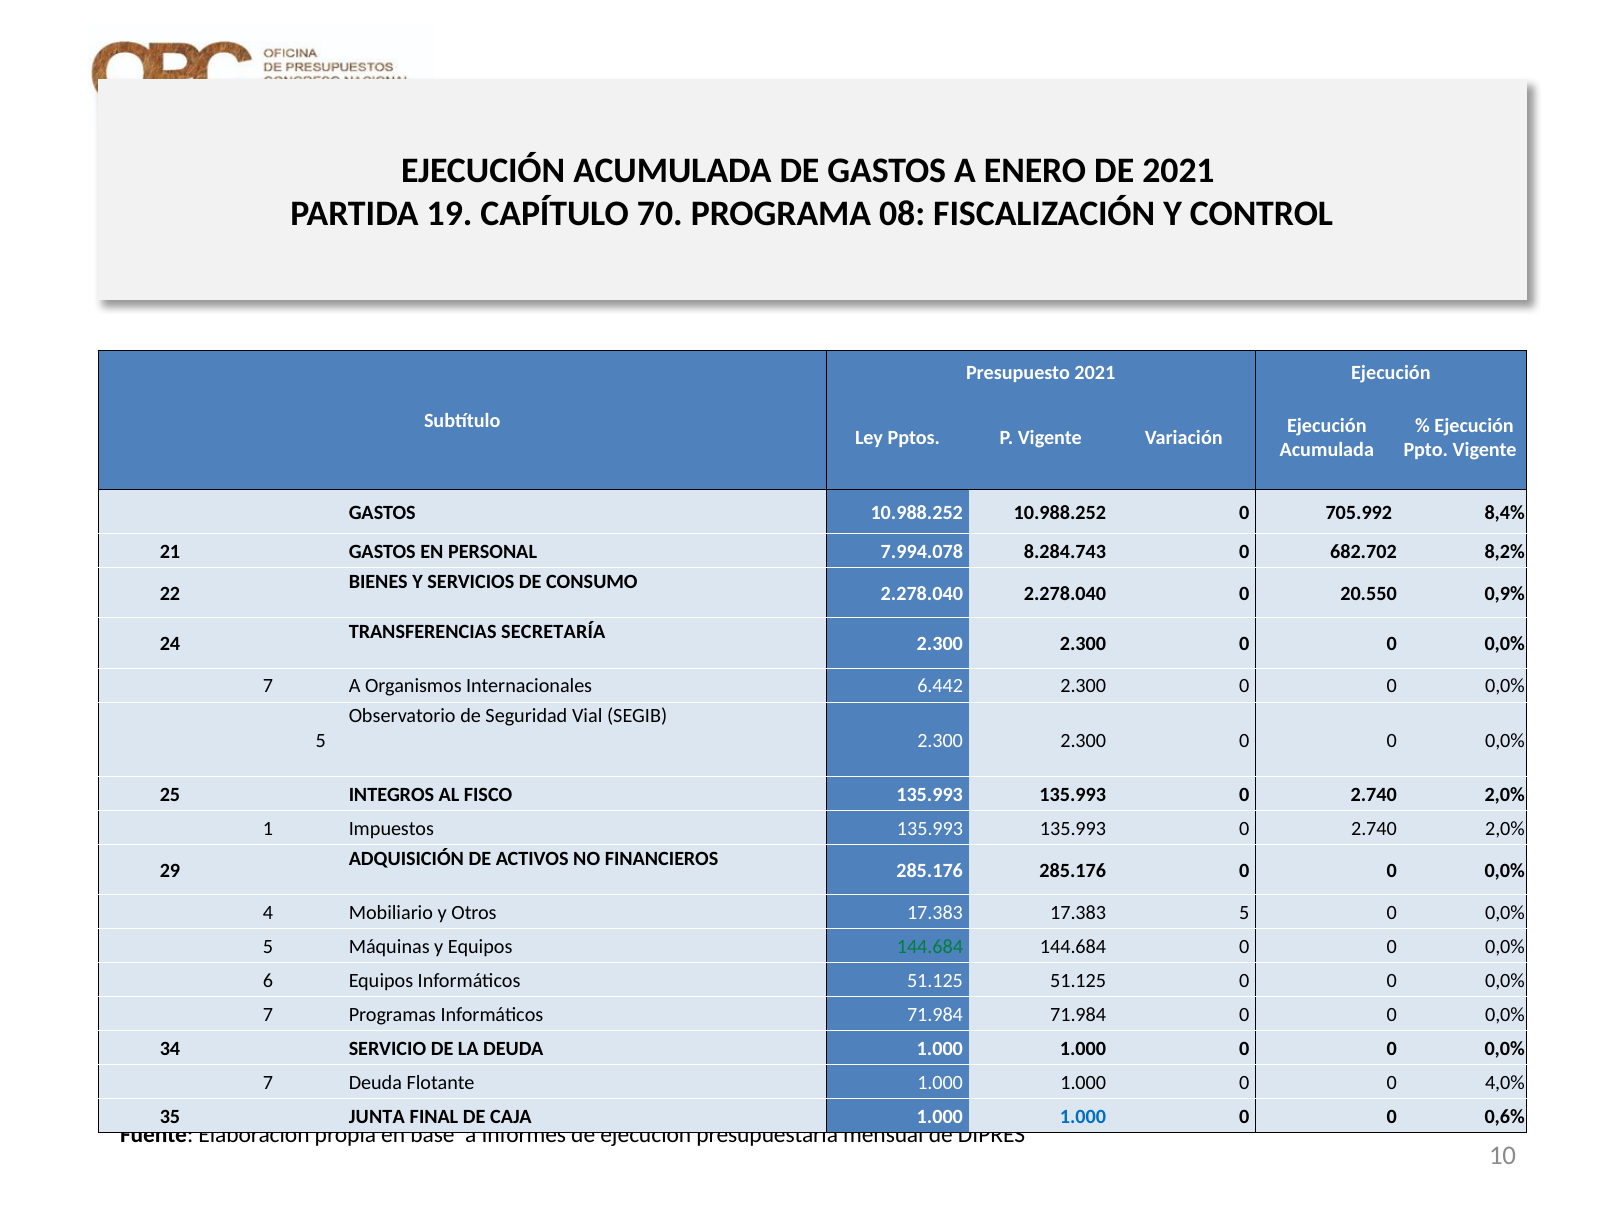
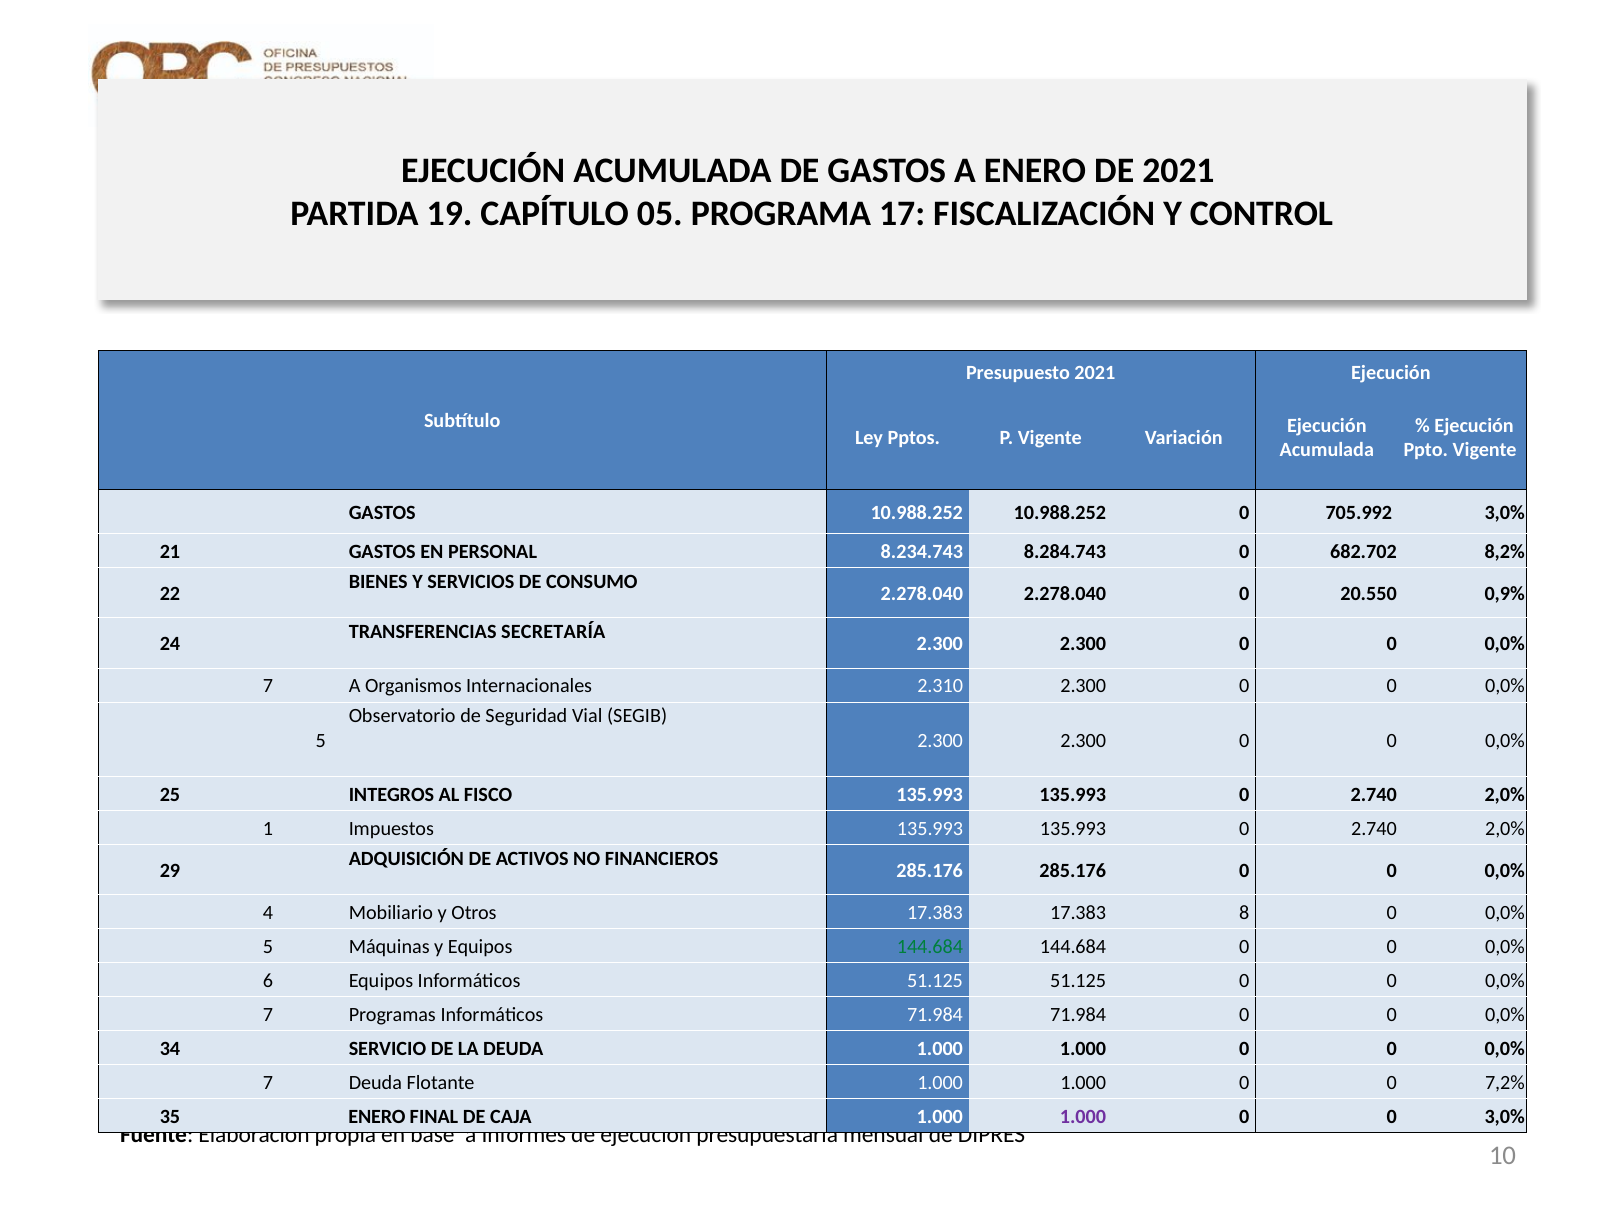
70: 70 -> 05
08: 08 -> 17
705.992 8,4%: 8,4% -> 3,0%
7.994.078: 7.994.078 -> 8.234.743
6.442: 6.442 -> 2.310
17.383 5: 5 -> 8
4,0%: 4,0% -> 7,2%
35 JUNTA: JUNTA -> ENERO
1.000 at (1083, 1116) colour: blue -> purple
0 0,6%: 0,6% -> 3,0%
